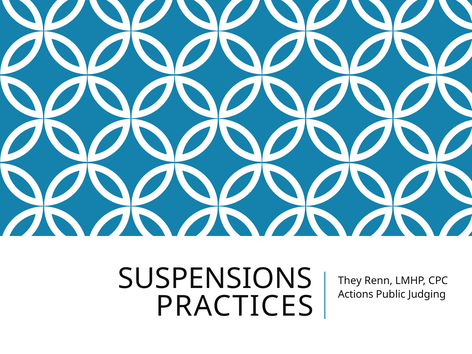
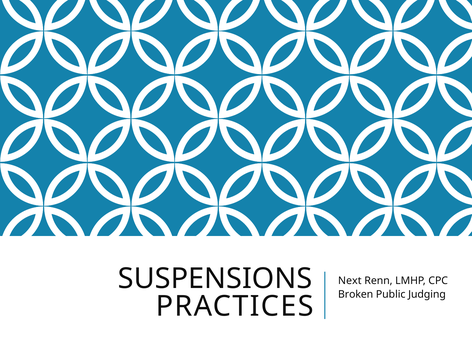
They: They -> Next
Actions: Actions -> Broken
